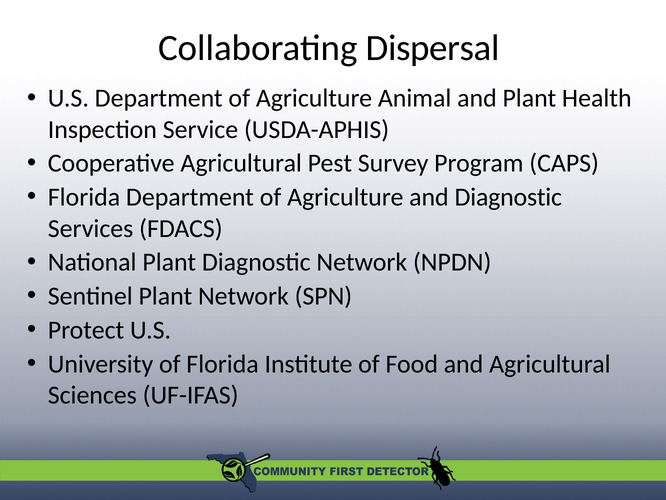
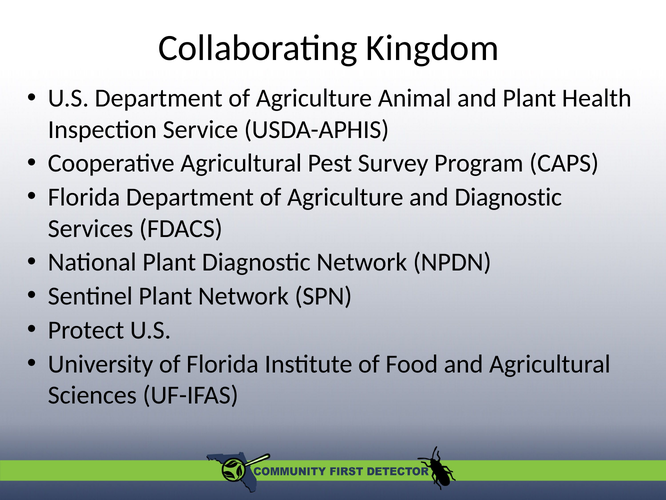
Dispersal: Dispersal -> Kingdom
